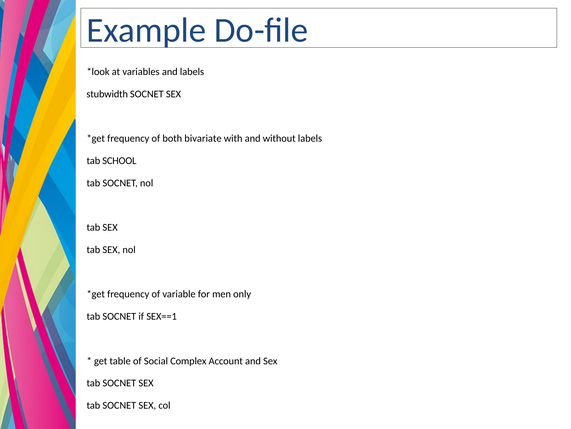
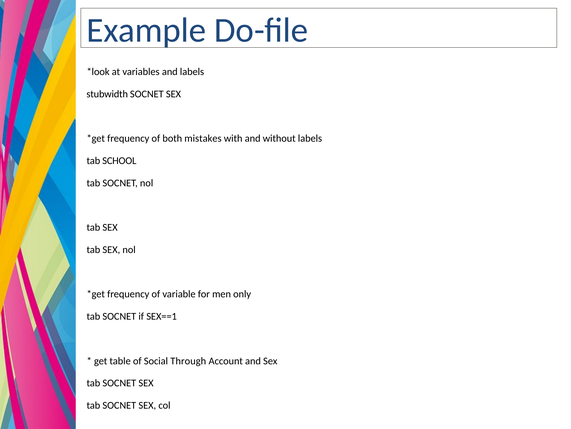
bivariate: bivariate -> mistakes
Complex: Complex -> Through
